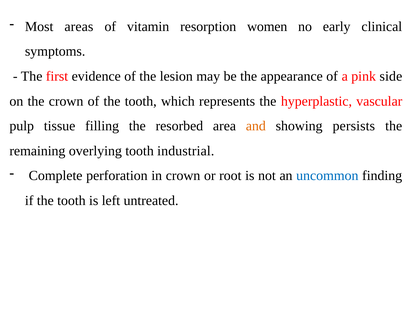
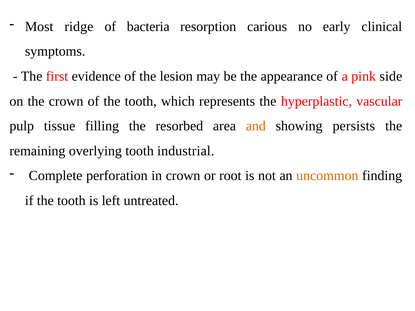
areas: areas -> ridge
vitamin: vitamin -> bacteria
women: women -> carious
uncommon colour: blue -> orange
